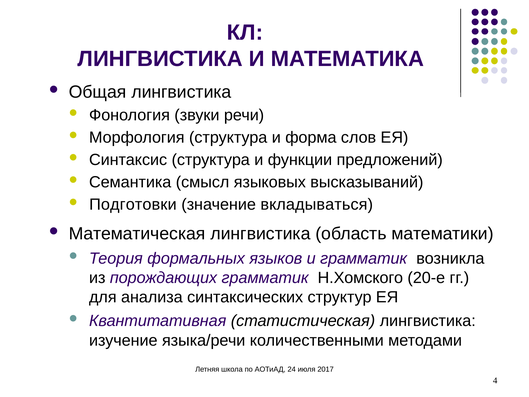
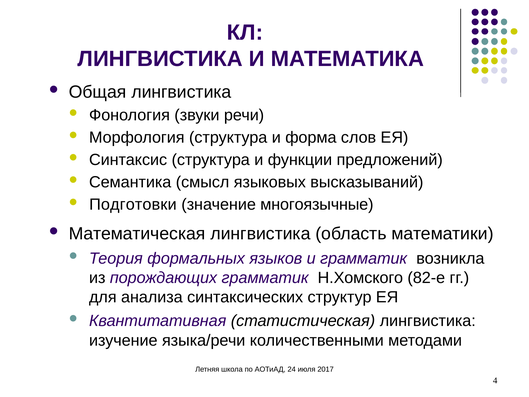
вкладываться: вкладываться -> многоязычные
20-е: 20-е -> 82-е
